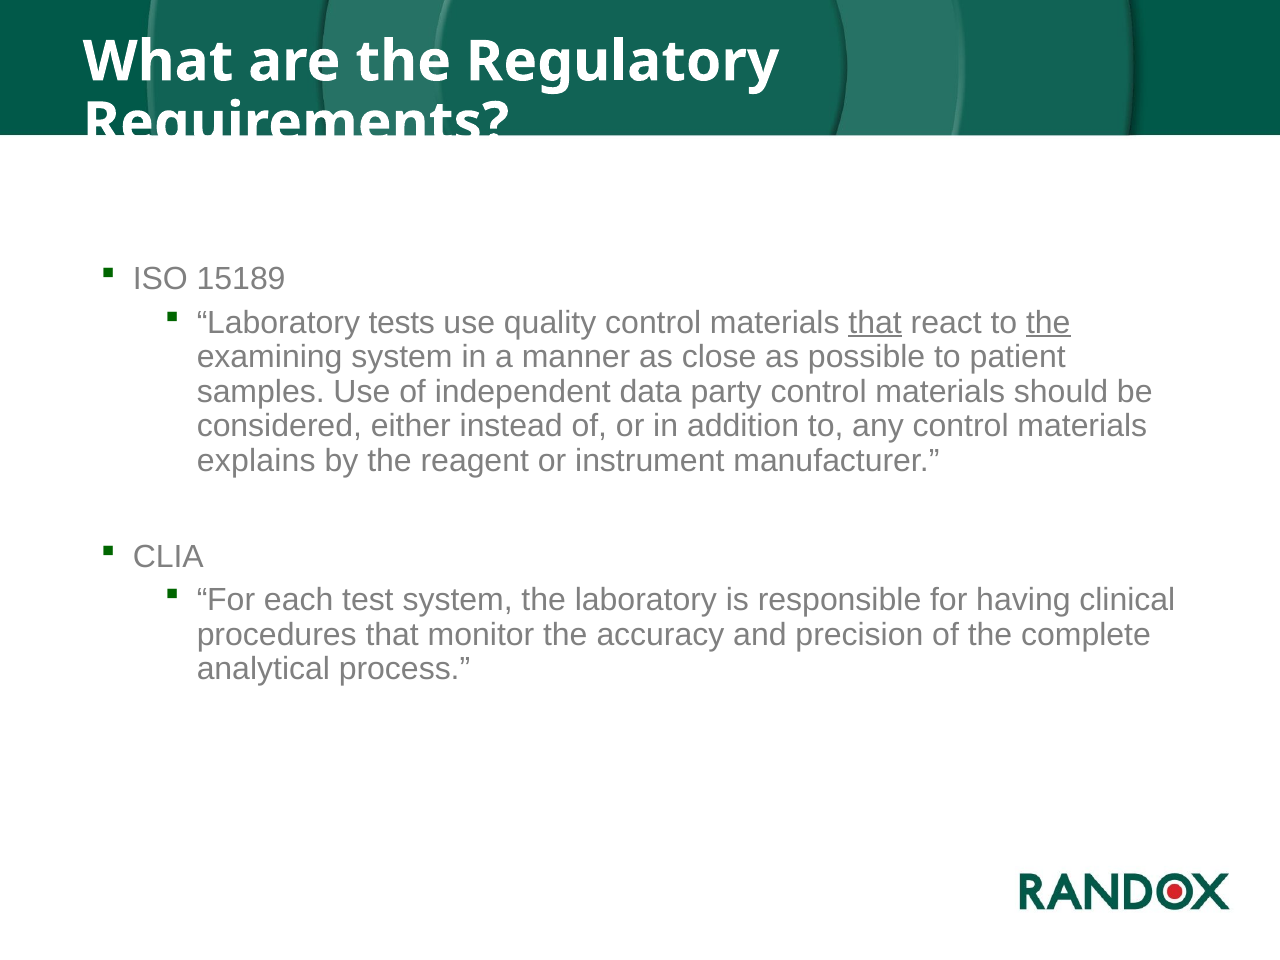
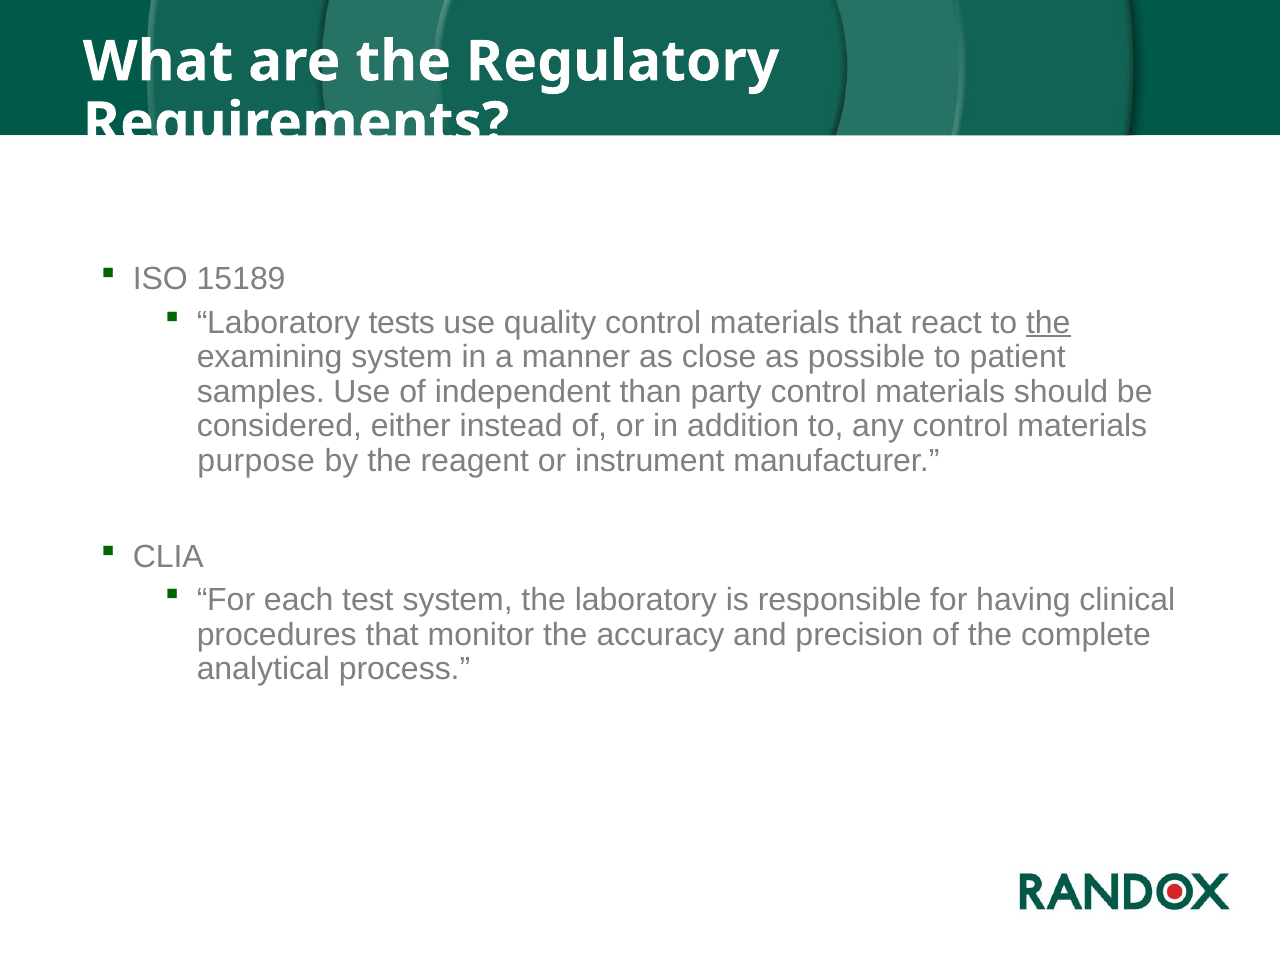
that at (875, 322) underline: present -> none
data: data -> than
explains: explains -> purpose
